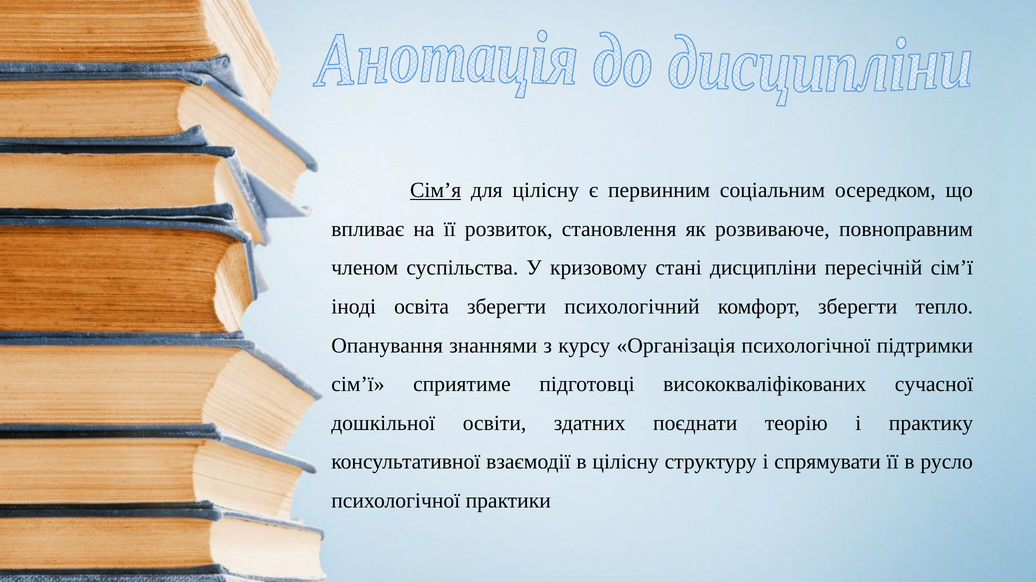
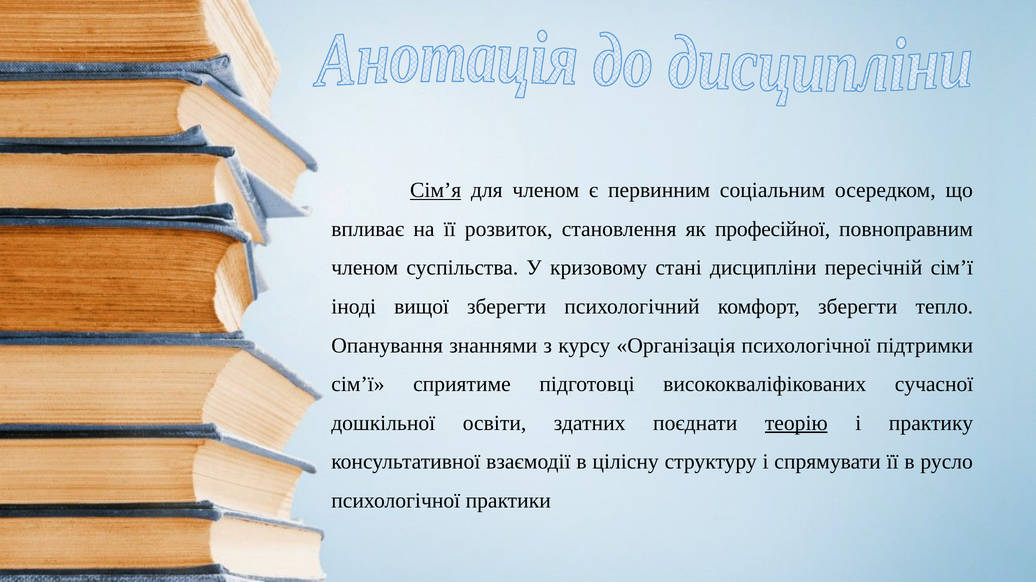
для цілісну: цілісну -> членом
розвиваюче: розвиваюче -> професійної
освіта: освіта -> вищої
теорію underline: none -> present
